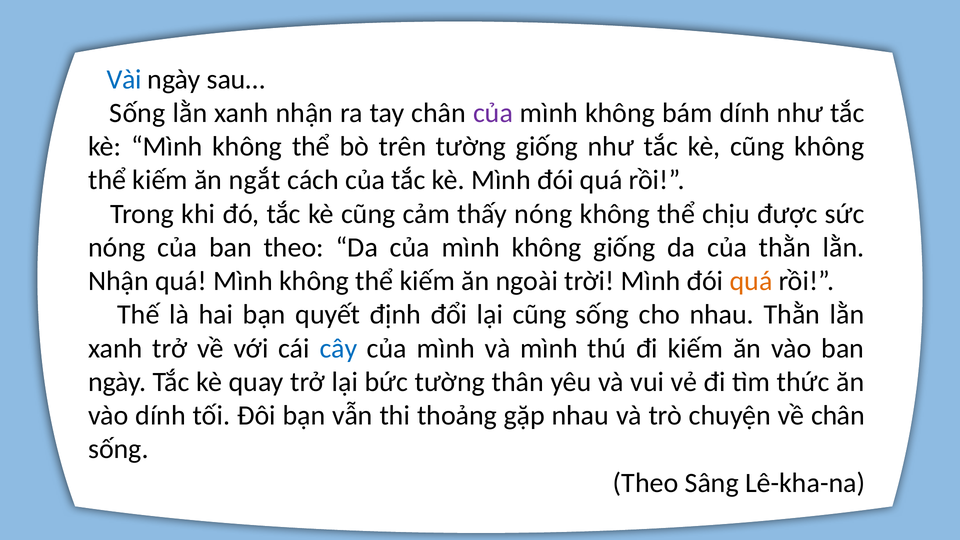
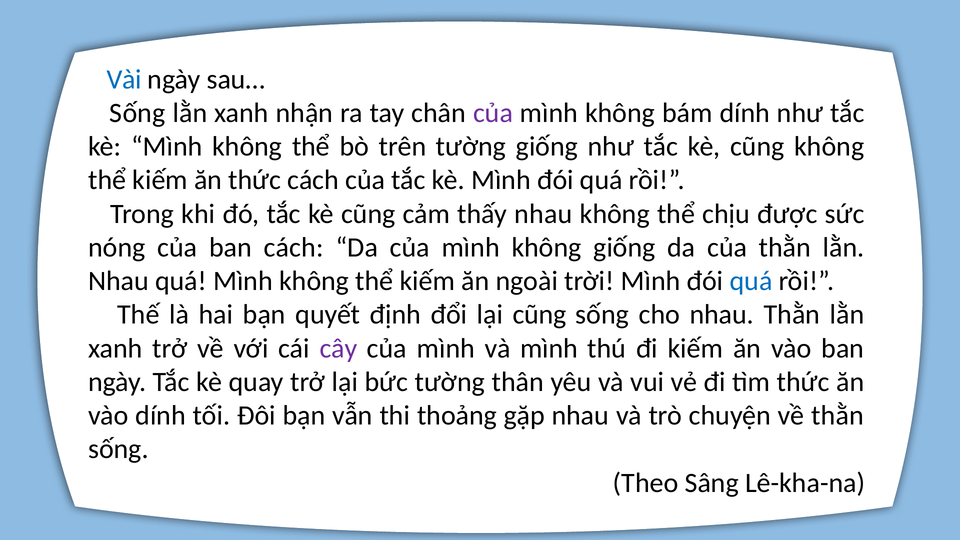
ăn ngắt: ngắt -> thức
thấy nóng: nóng -> nhau
ban theo: theo -> cách
Nhận at (119, 281): Nhận -> Nhau
quá at (751, 281) colour: orange -> blue
cây colour: blue -> purple
về chân: chân -> thằn
